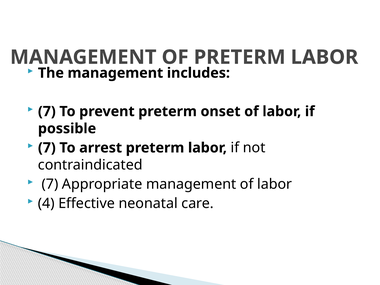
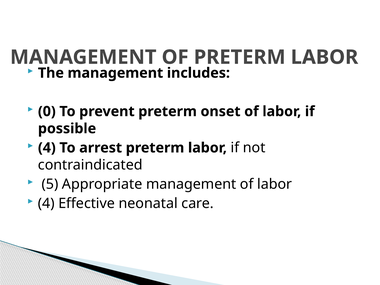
7 at (47, 111): 7 -> 0
7 at (47, 148): 7 -> 4
7 at (50, 184): 7 -> 5
